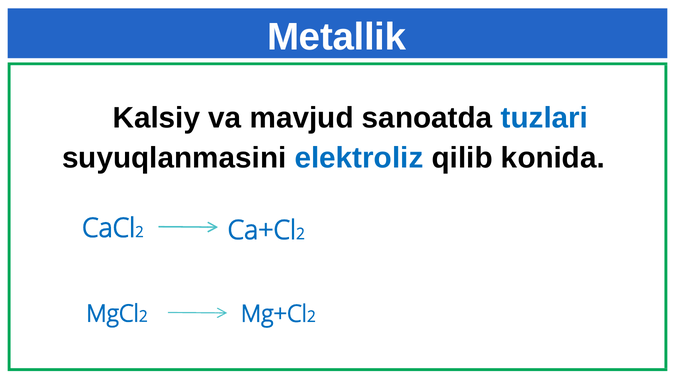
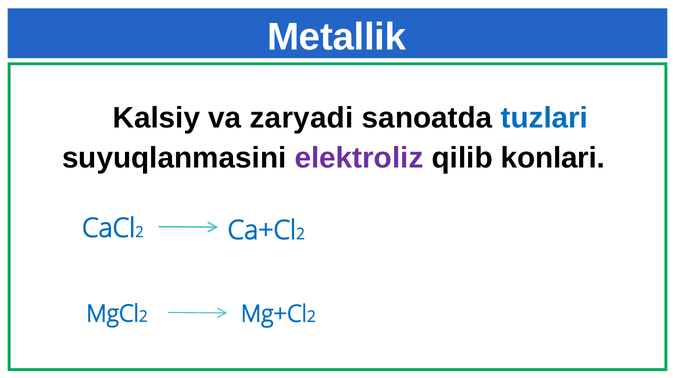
mavjud: mavjud -> zaryadi
elektroliz colour: blue -> purple
konida: konida -> konlari
